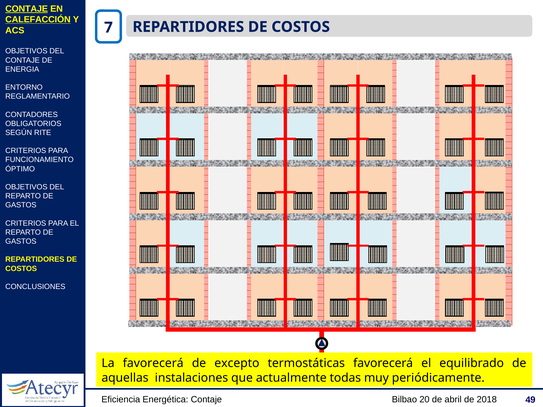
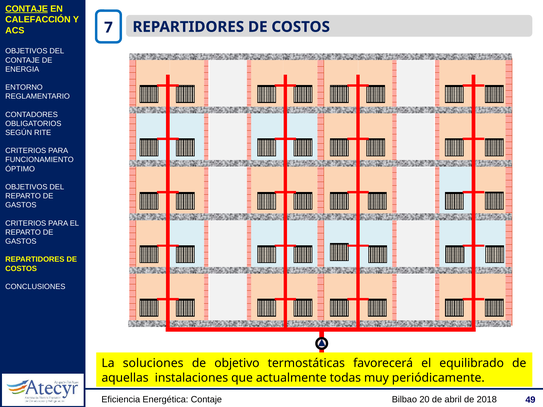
CALEFACCIÓN underline: present -> none
La favorecerá: favorecerá -> soluciones
excepto: excepto -> objetivo
